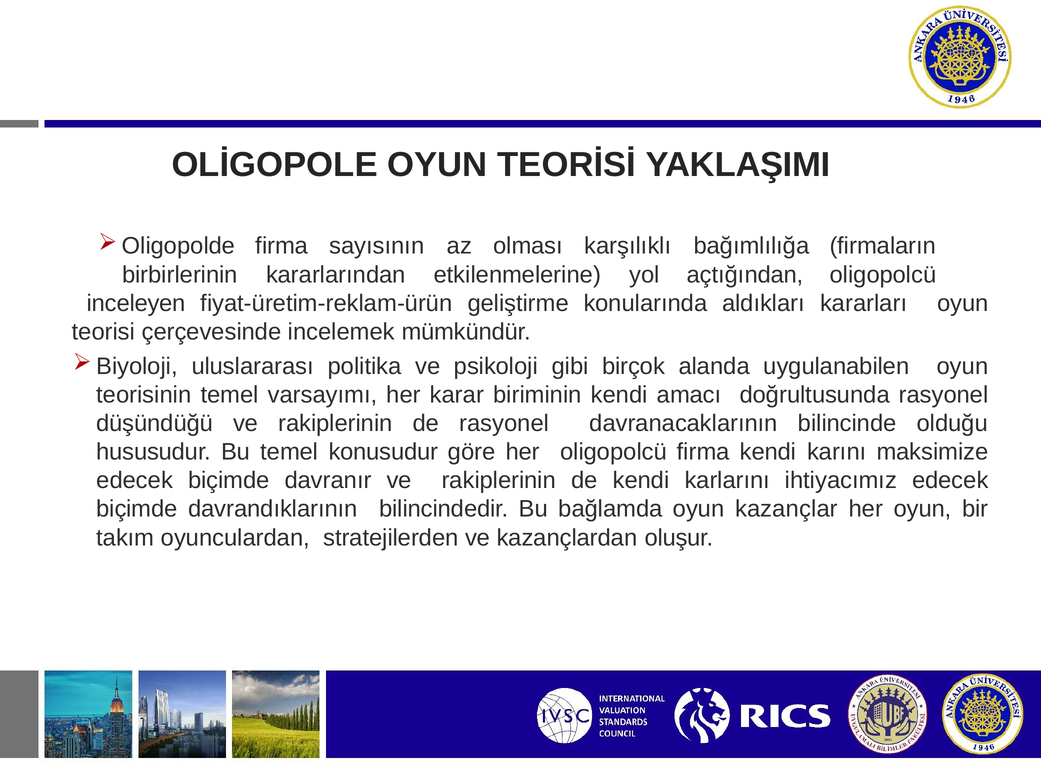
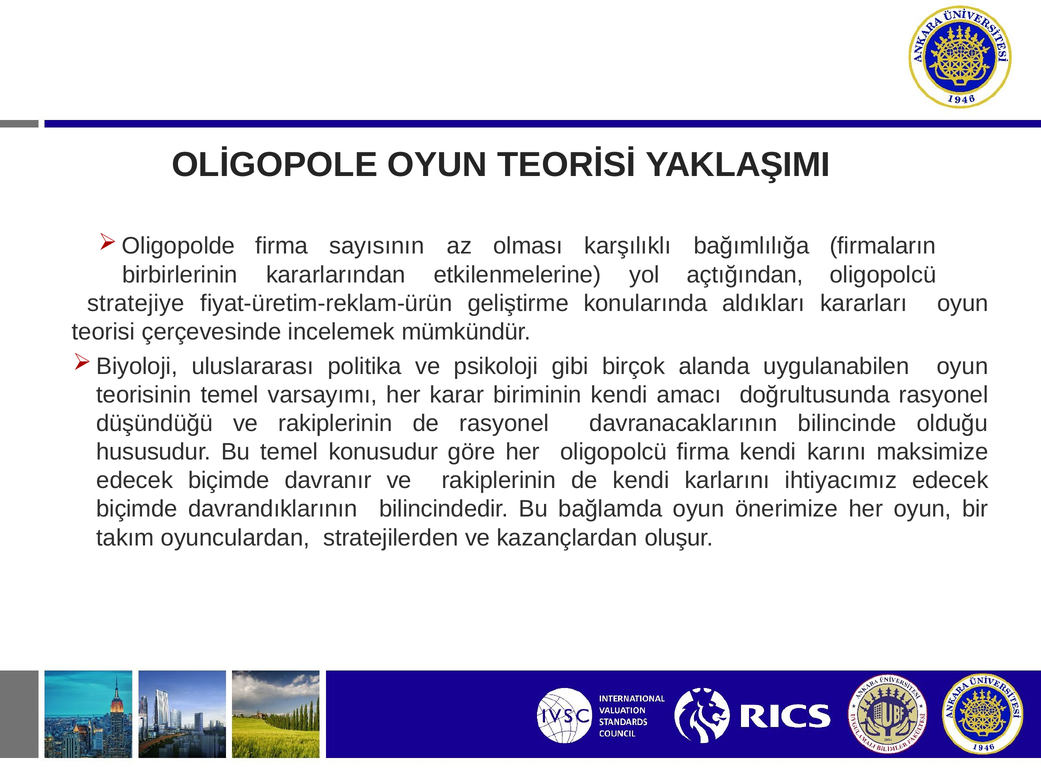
inceleyen: inceleyen -> stratejiye
kazançlar: kazançlar -> önerimize
